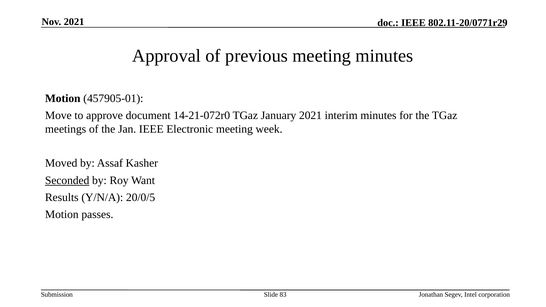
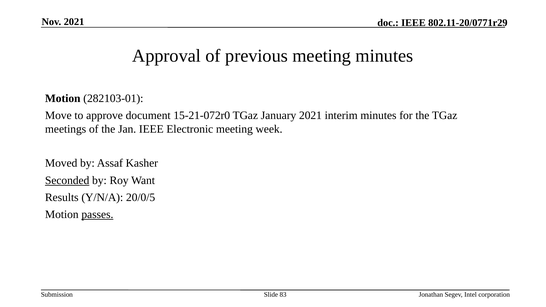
457905-01: 457905-01 -> 282103-01
14-21-072r0: 14-21-072r0 -> 15-21-072r0
passes underline: none -> present
